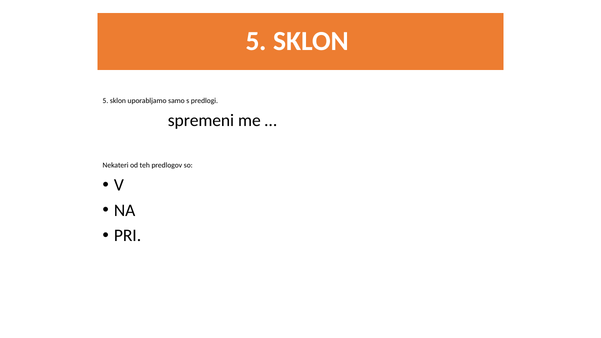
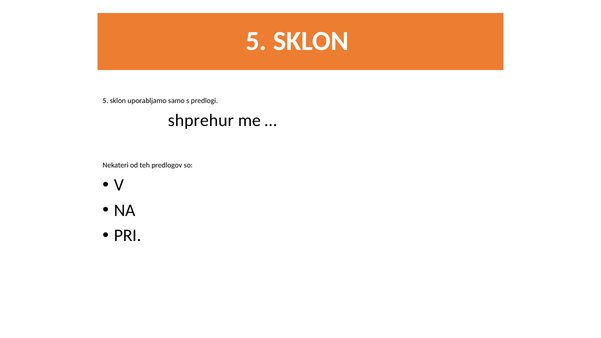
spremeni: spremeni -> shprehur
